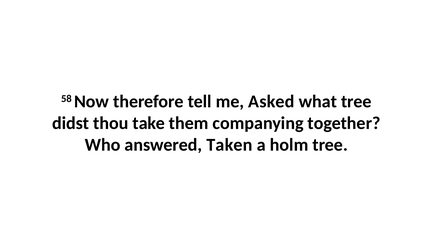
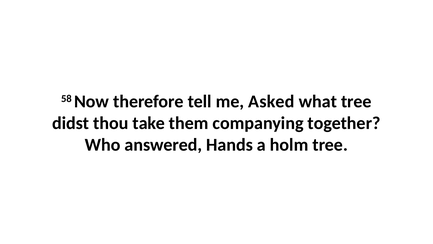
Taken: Taken -> Hands
